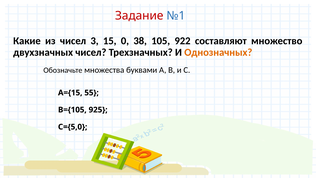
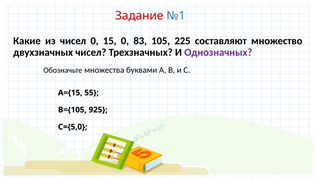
чисел 3: 3 -> 0
38: 38 -> 83
922: 922 -> 225
Однозначных colour: orange -> purple
